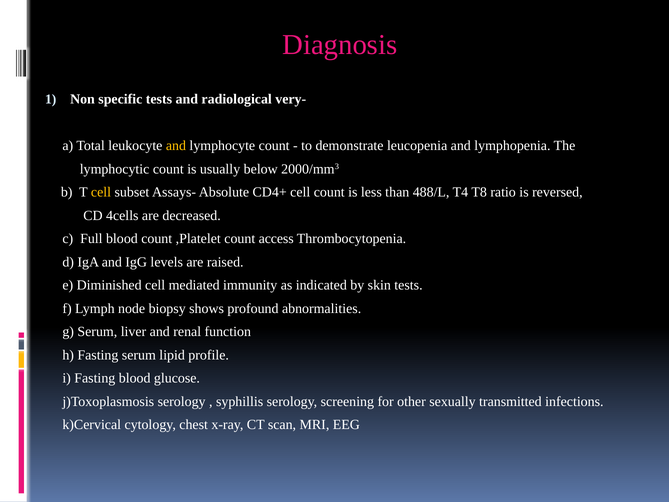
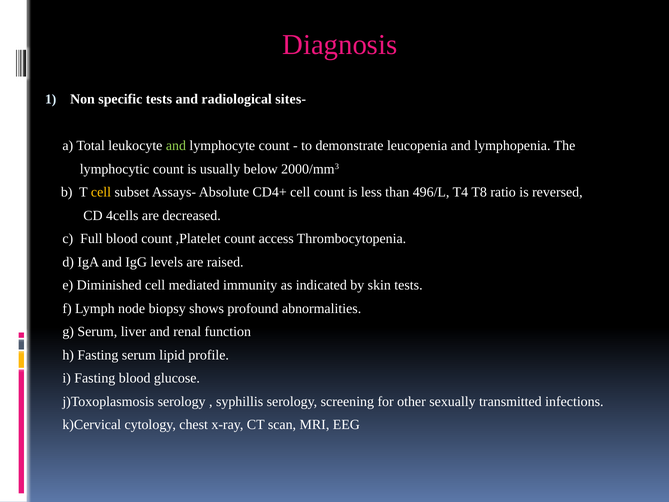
very-: very- -> sites-
and at (176, 146) colour: yellow -> light green
488/L: 488/L -> 496/L
